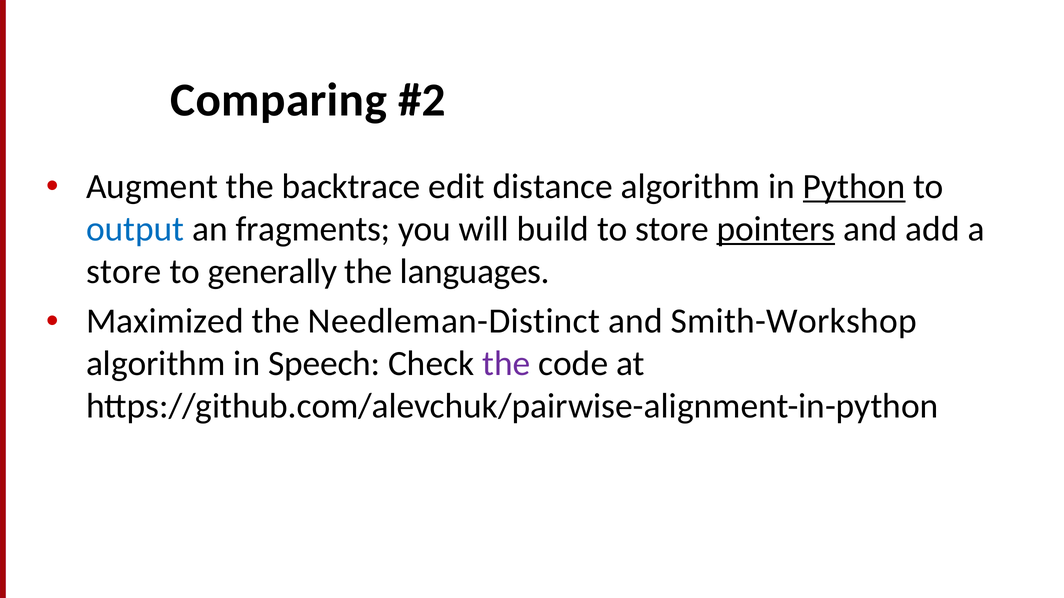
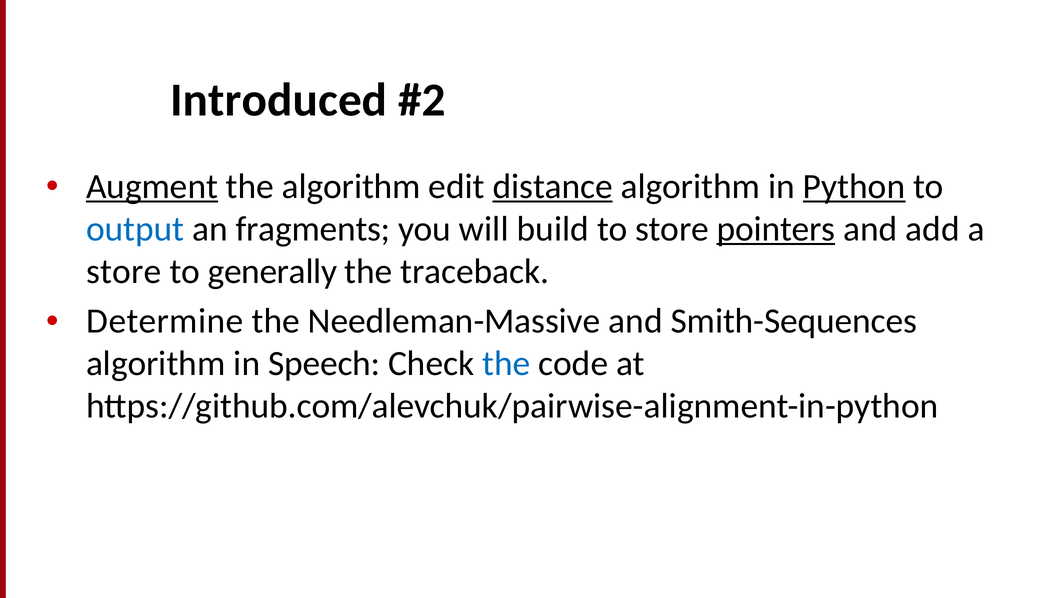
Comparing: Comparing -> Introduced
Augment underline: none -> present
the backtrace: backtrace -> algorithm
distance underline: none -> present
languages: languages -> traceback
Maximized: Maximized -> Determine
Needleman-Distinct: Needleman-Distinct -> Needleman-Massive
Smith-Workshop: Smith-Workshop -> Smith-Sequences
the at (506, 364) colour: purple -> blue
